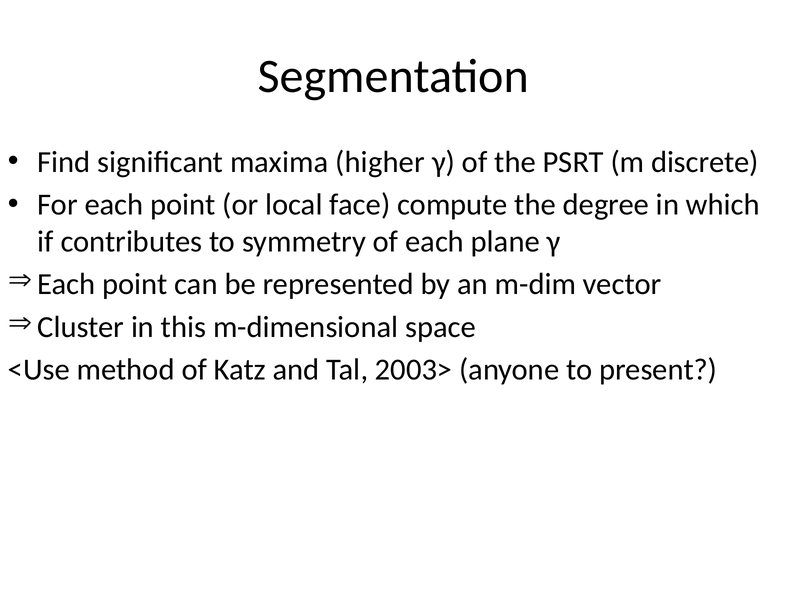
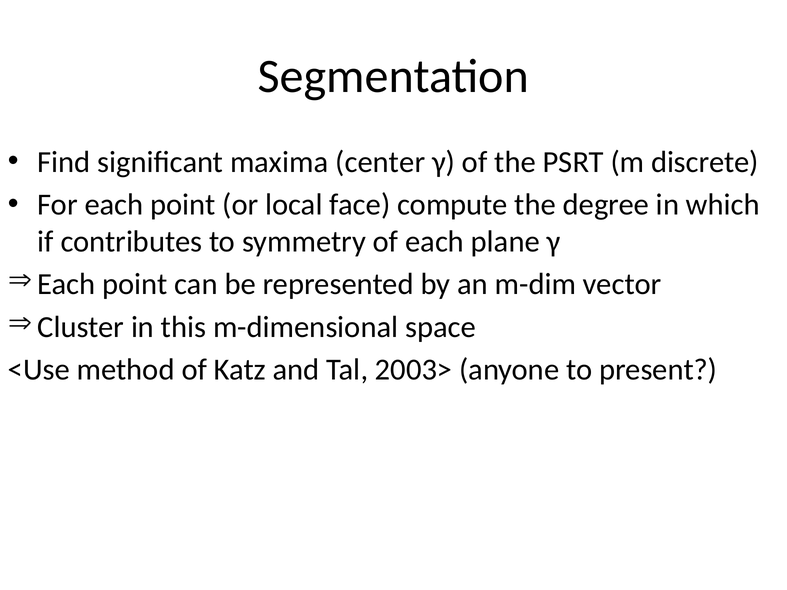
higher: higher -> center
